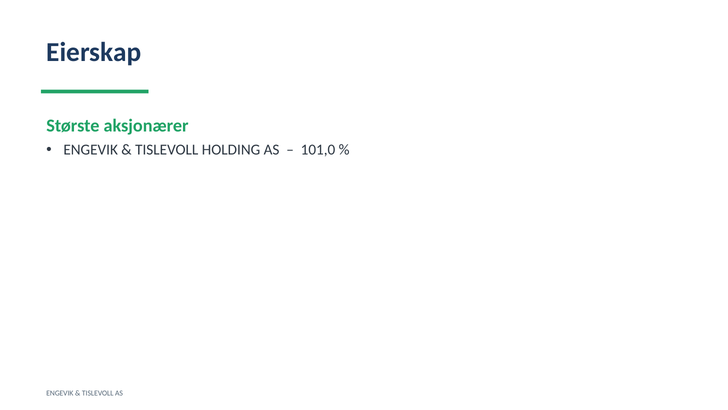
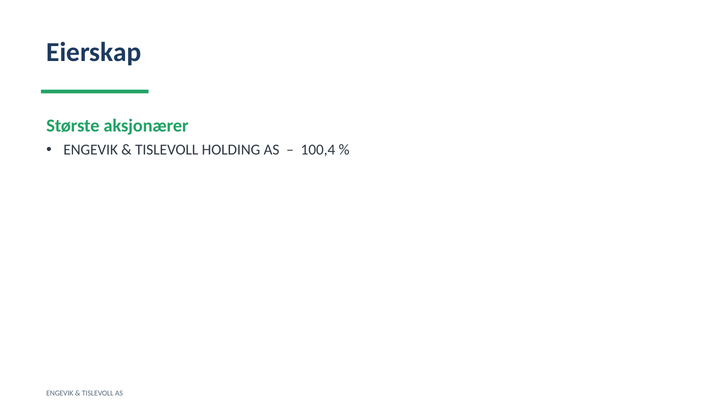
101,0: 101,0 -> 100,4
